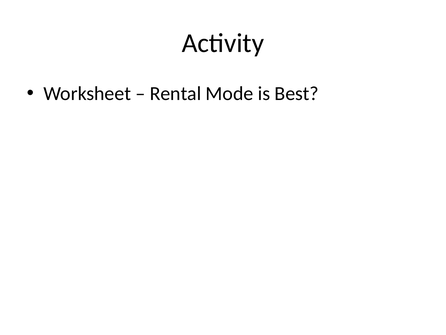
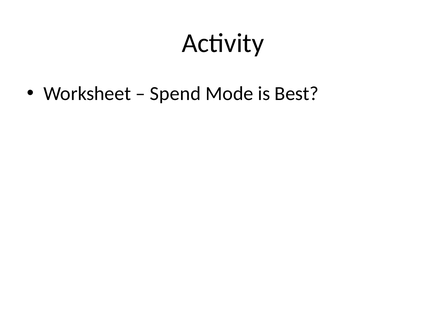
Rental: Rental -> Spend
